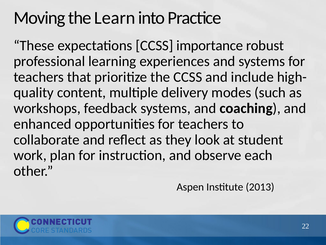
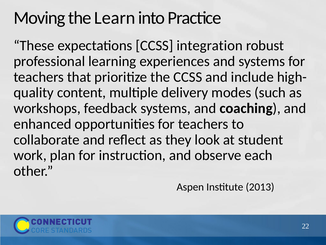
importance: importance -> integration
